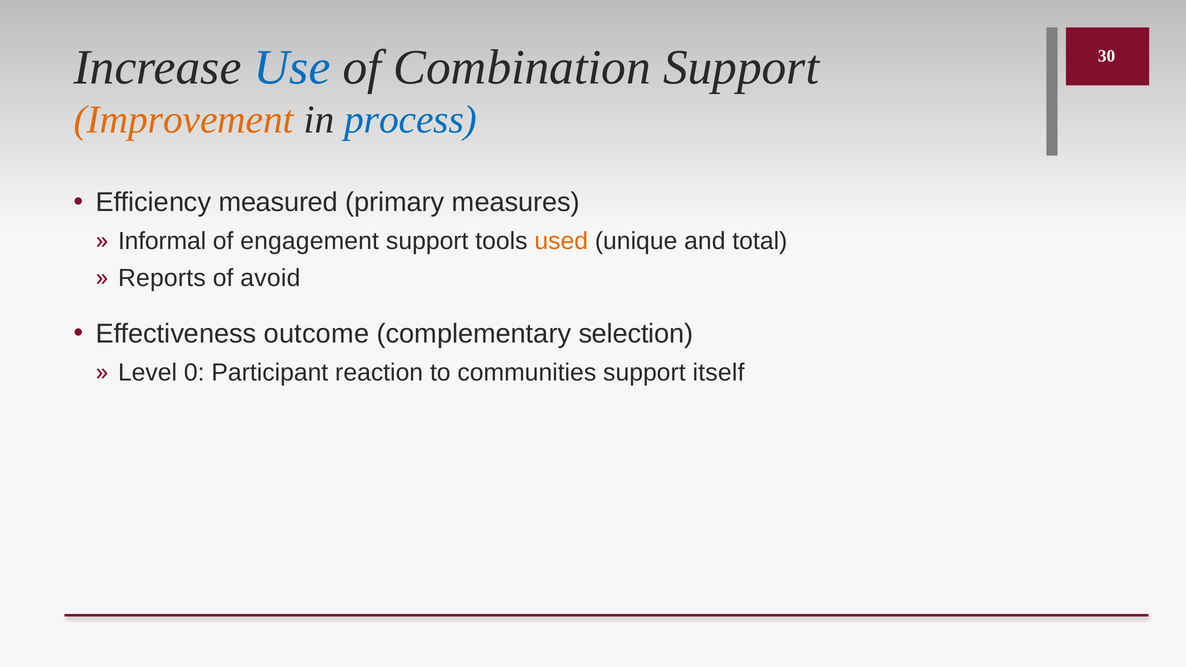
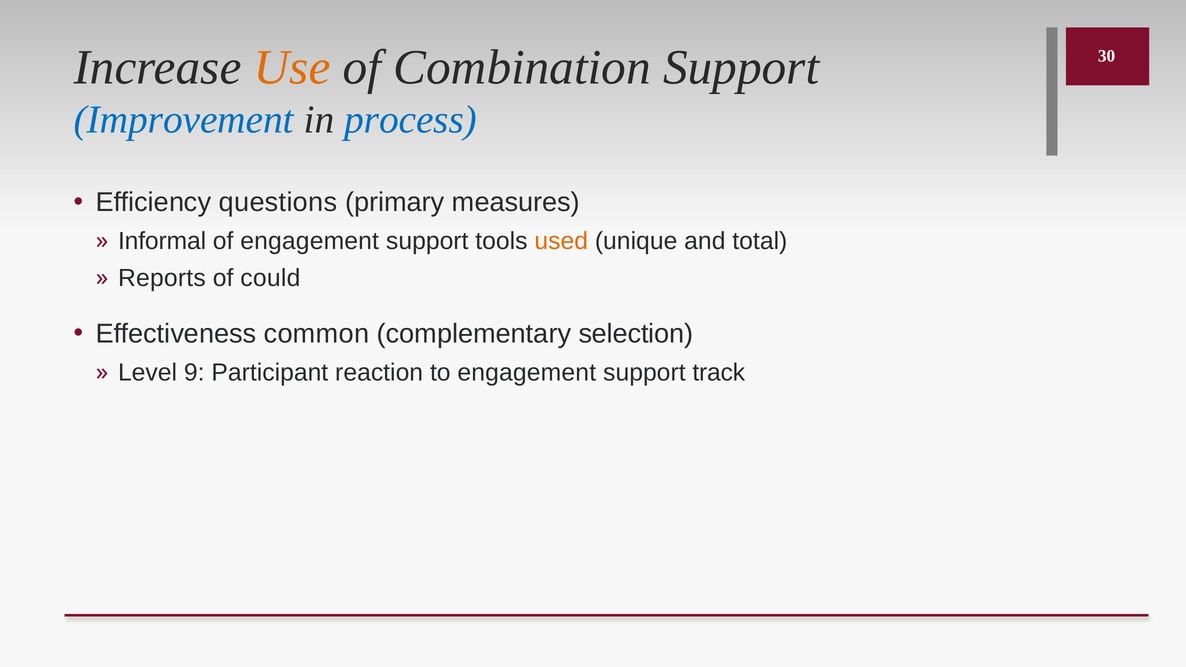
Use colour: blue -> orange
Improvement colour: orange -> blue
measured: measured -> questions
avoid: avoid -> could
outcome: outcome -> common
0: 0 -> 9
to communities: communities -> engagement
itself: itself -> track
